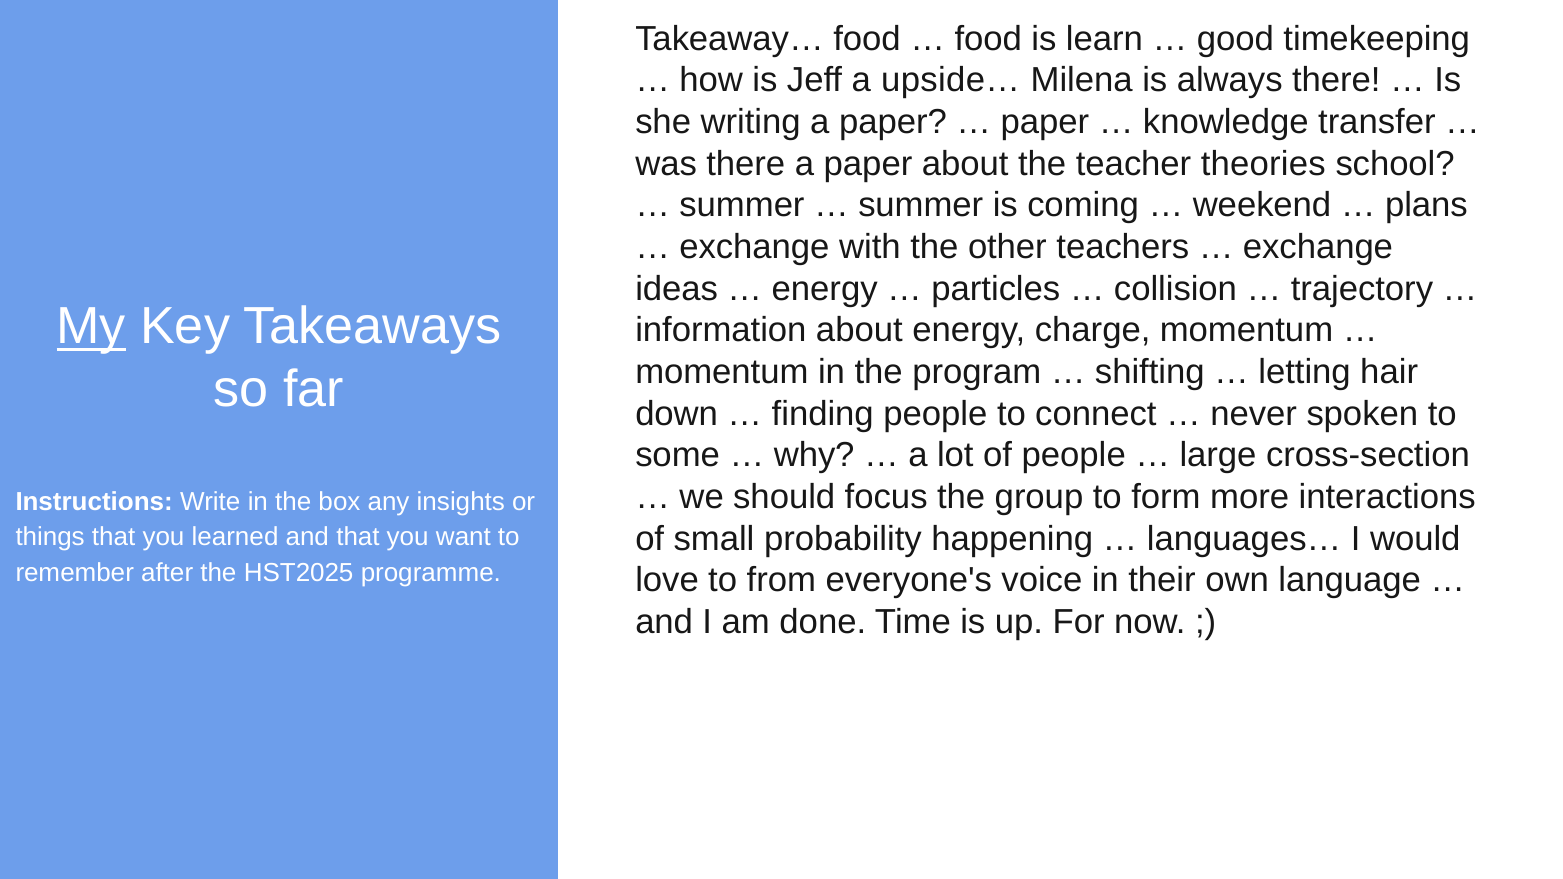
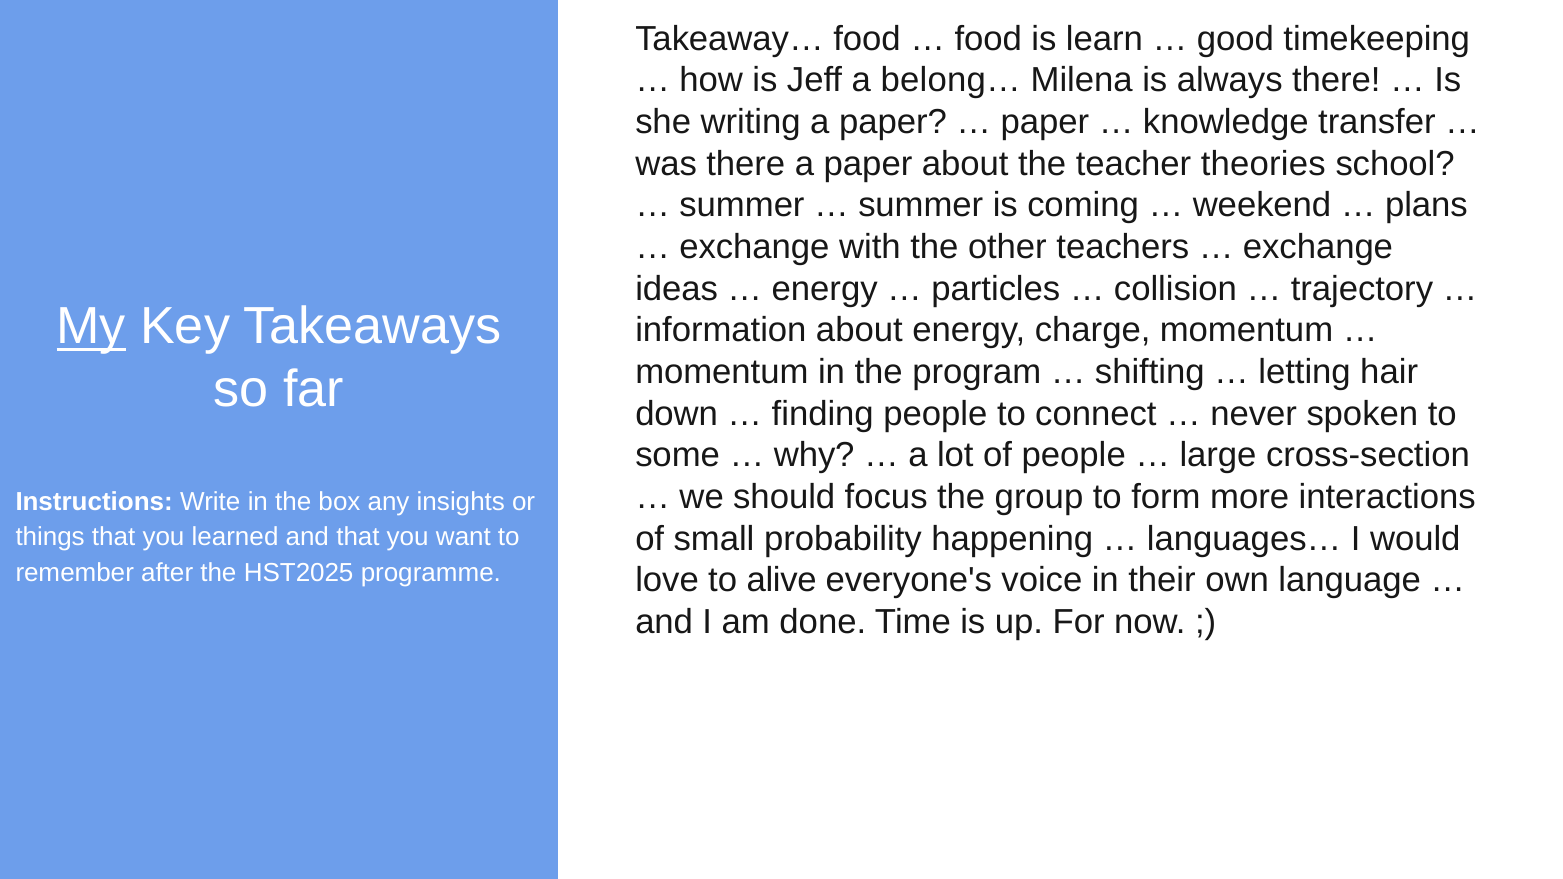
upside…: upside… -> belong…
from: from -> alive
